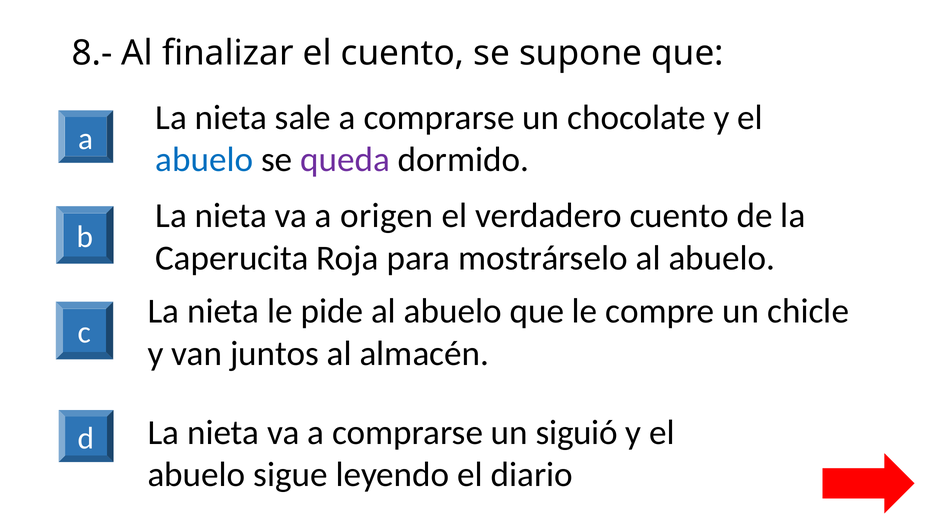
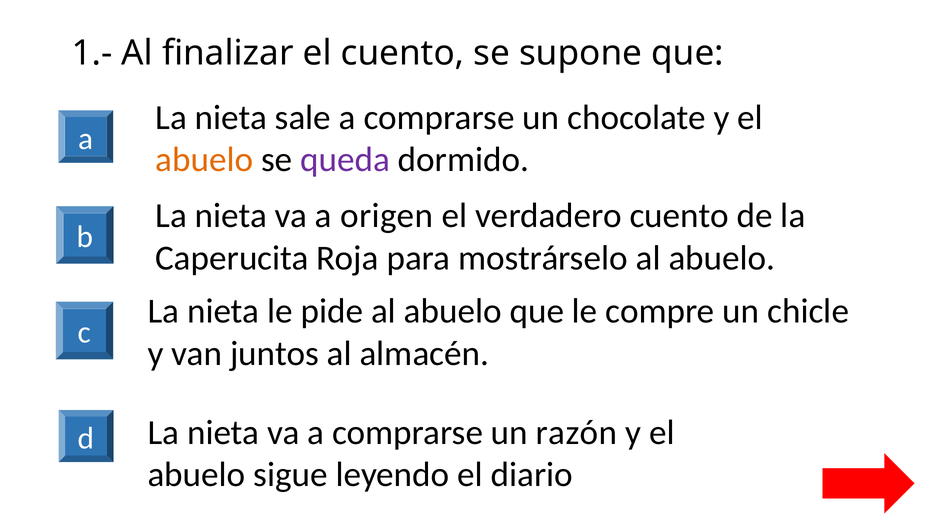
8.-: 8.- -> 1.-
abuelo at (204, 160) colour: blue -> orange
siguió: siguió -> razón
